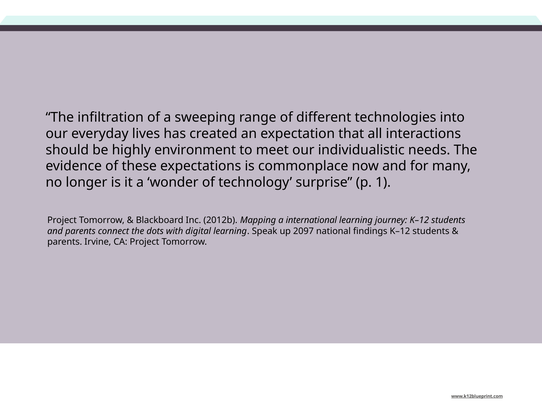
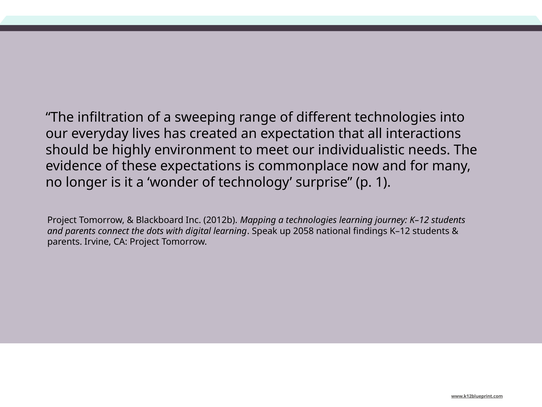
a international: international -> technologies
2097: 2097 -> 2058
